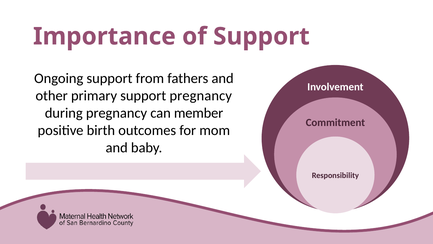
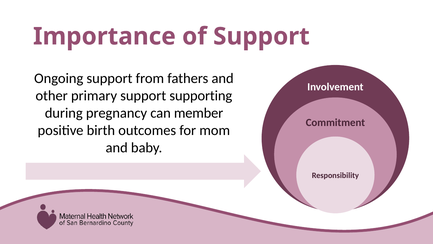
support pregnancy: pregnancy -> supporting
